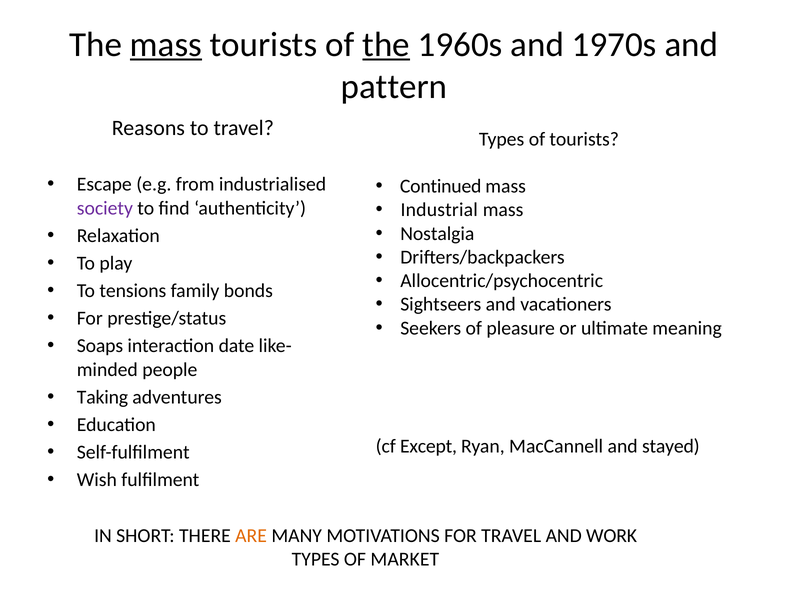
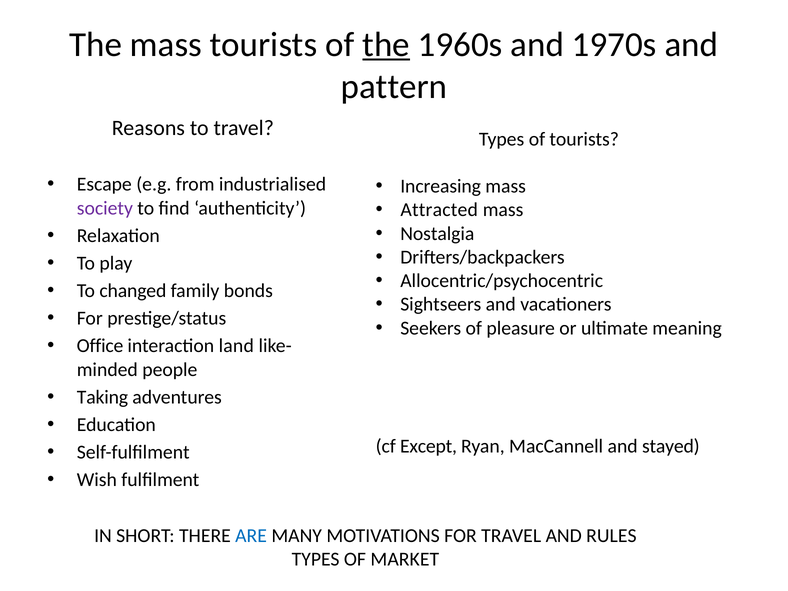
mass at (166, 45) underline: present -> none
Continued: Continued -> Increasing
Industrial: Industrial -> Attracted
tensions: tensions -> changed
Soaps: Soaps -> Office
date: date -> land
ARE colour: orange -> blue
WORK: WORK -> RULES
